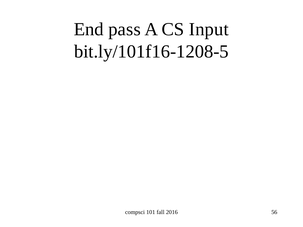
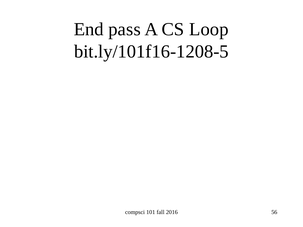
Input: Input -> Loop
